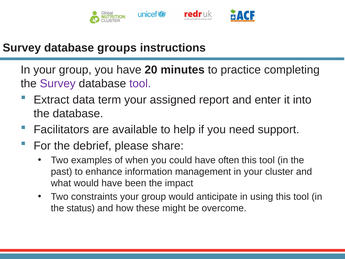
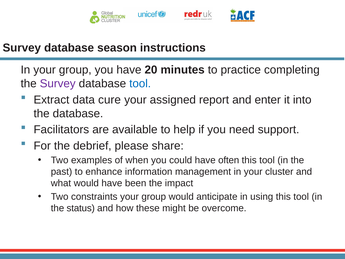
groups: groups -> season
tool at (140, 84) colour: purple -> blue
term: term -> cure
